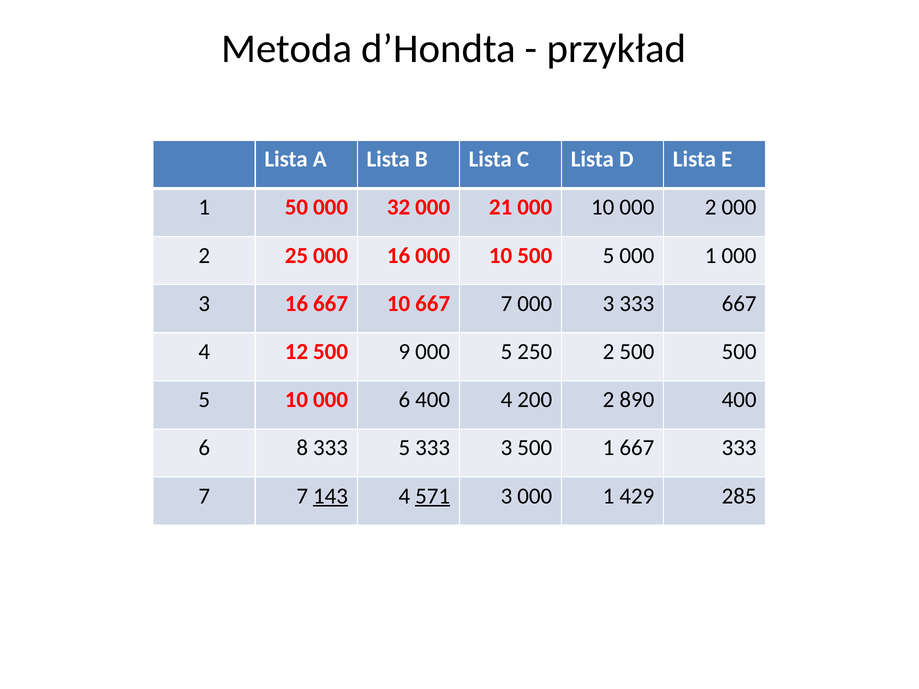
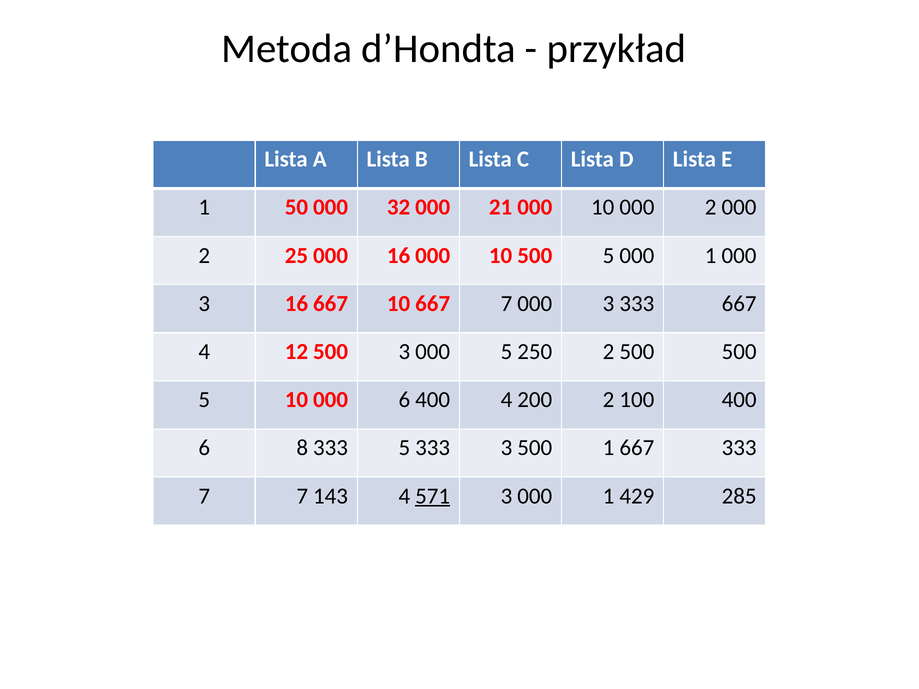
500 9: 9 -> 3
890: 890 -> 100
143 underline: present -> none
